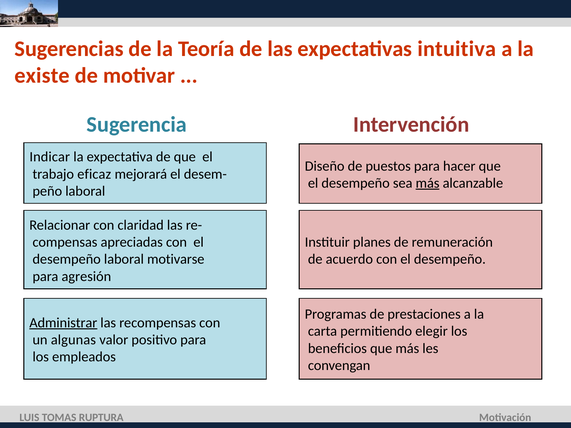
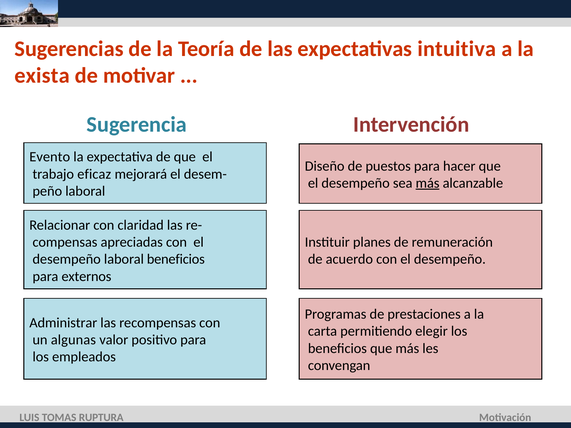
existe: existe -> exista
Indicar: Indicar -> Evento
laboral motivarse: motivarse -> beneficios
agresión: agresión -> externos
Administrar underline: present -> none
